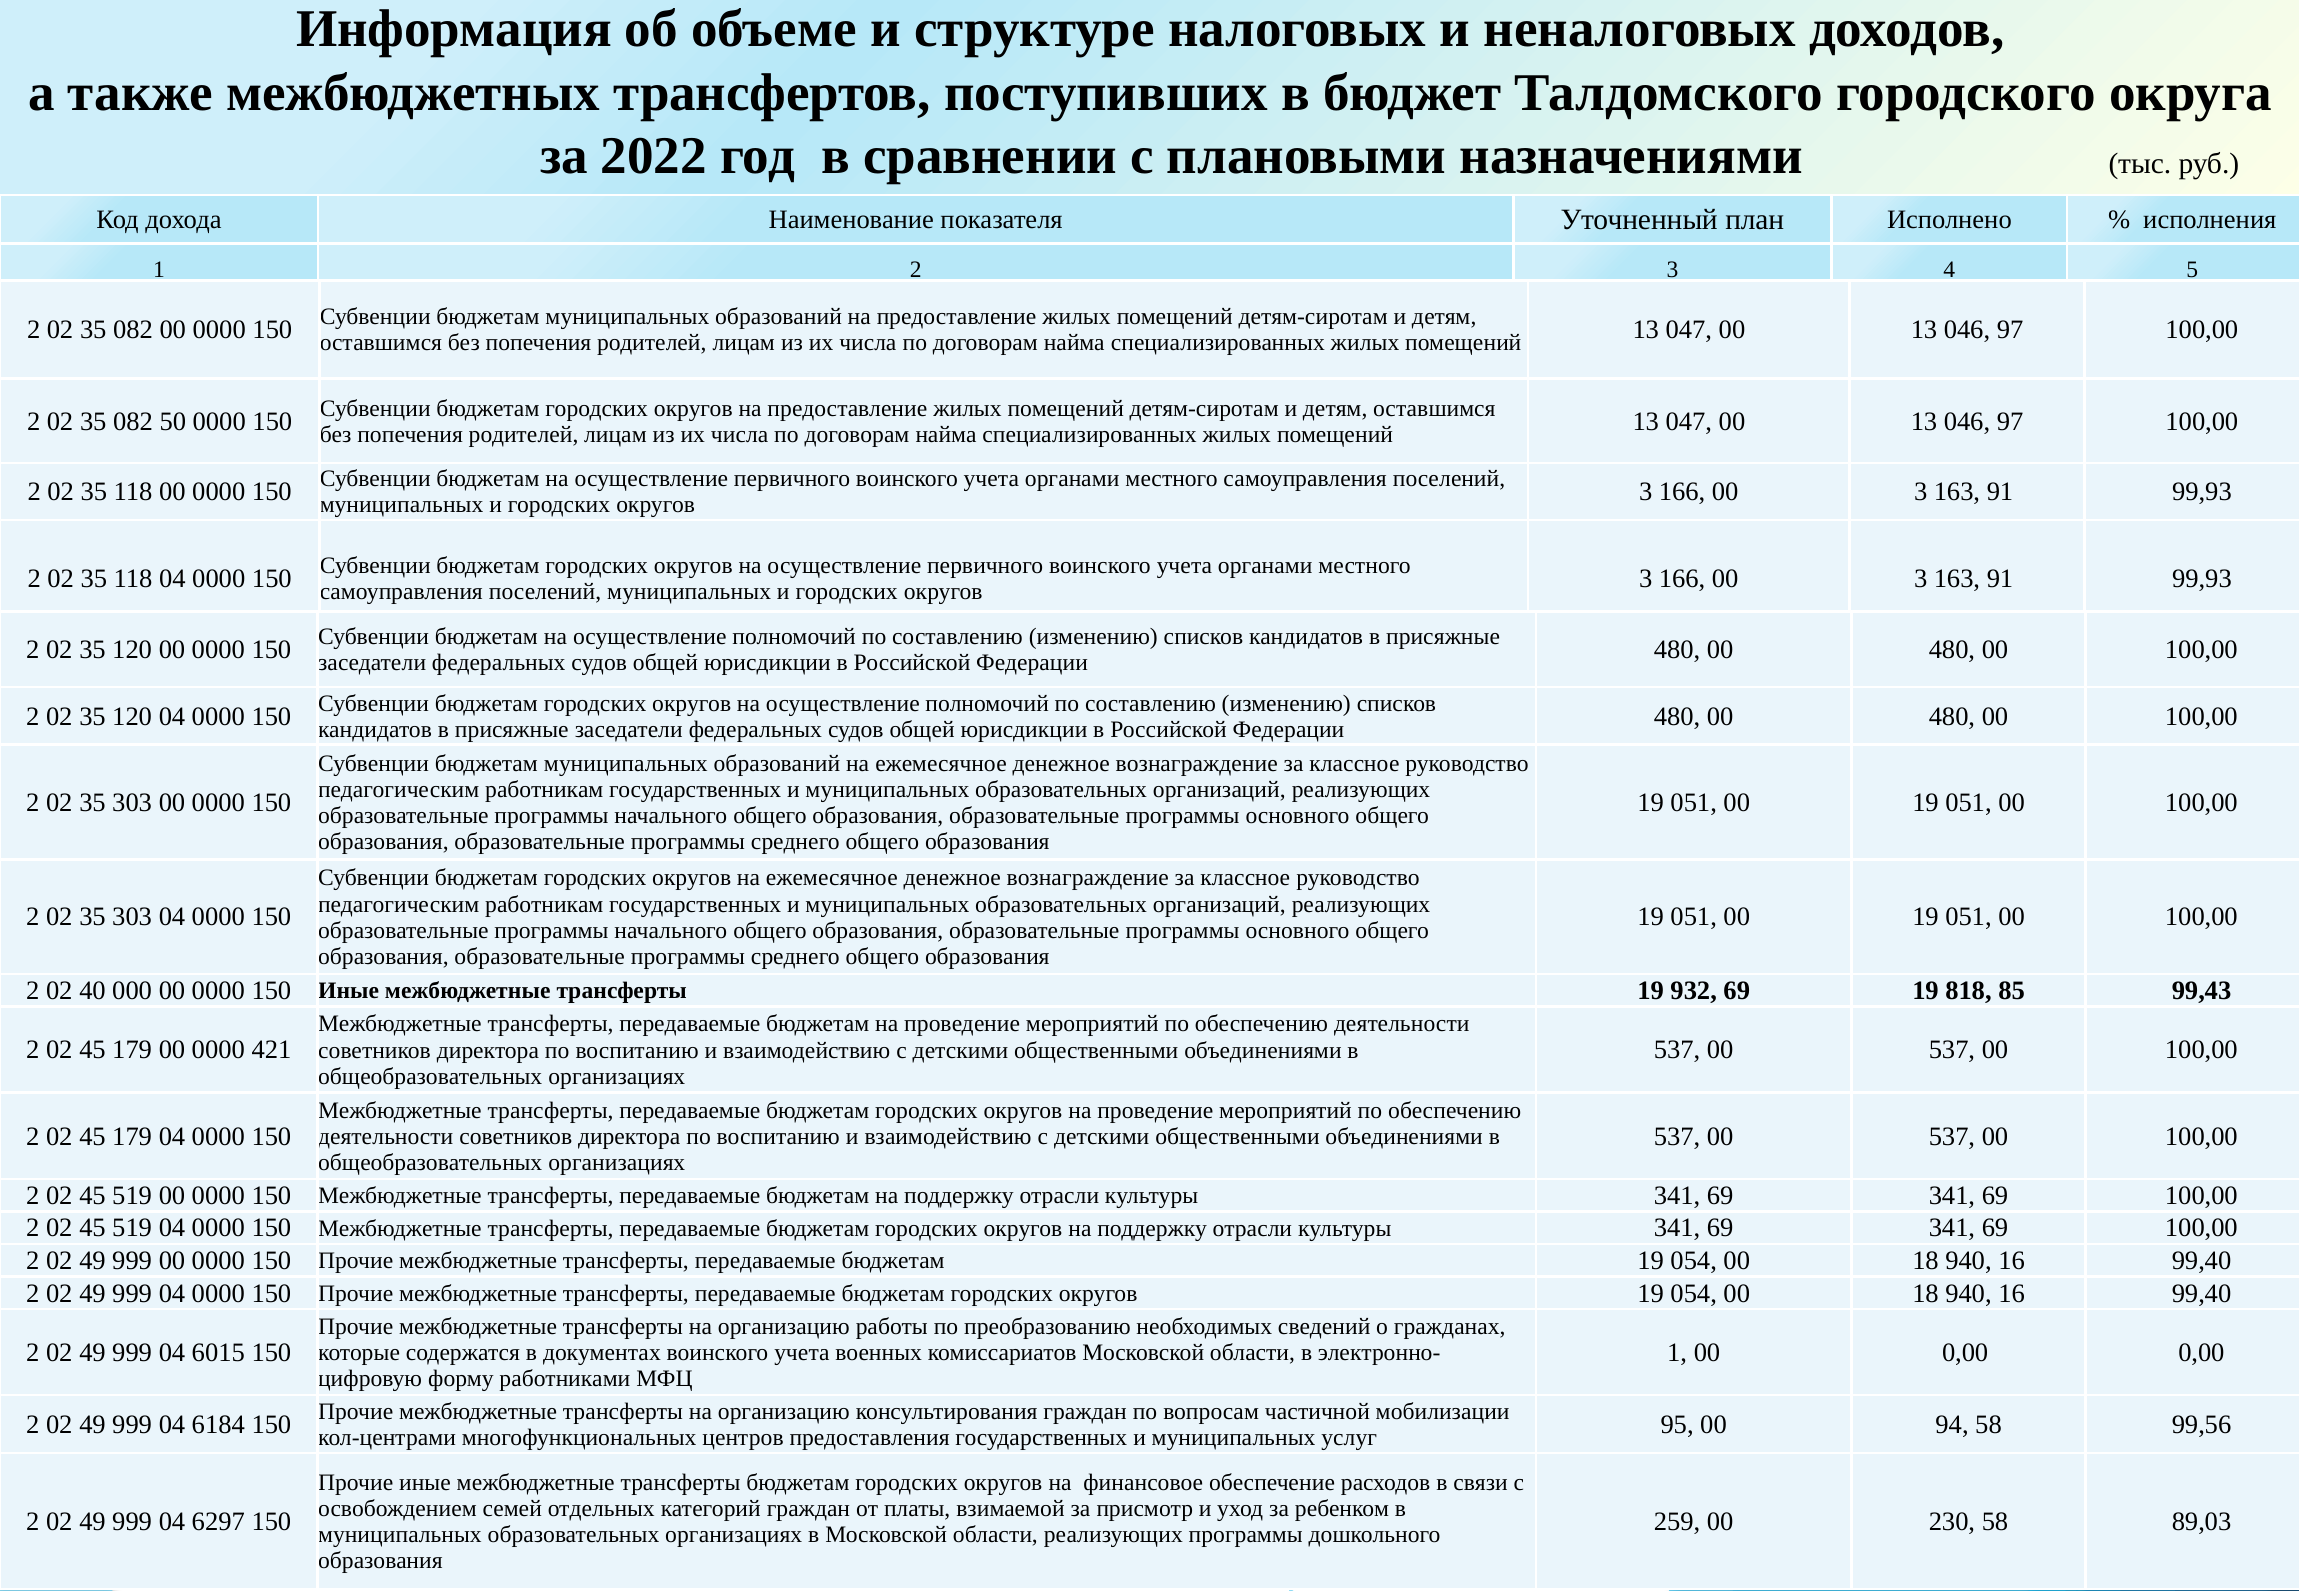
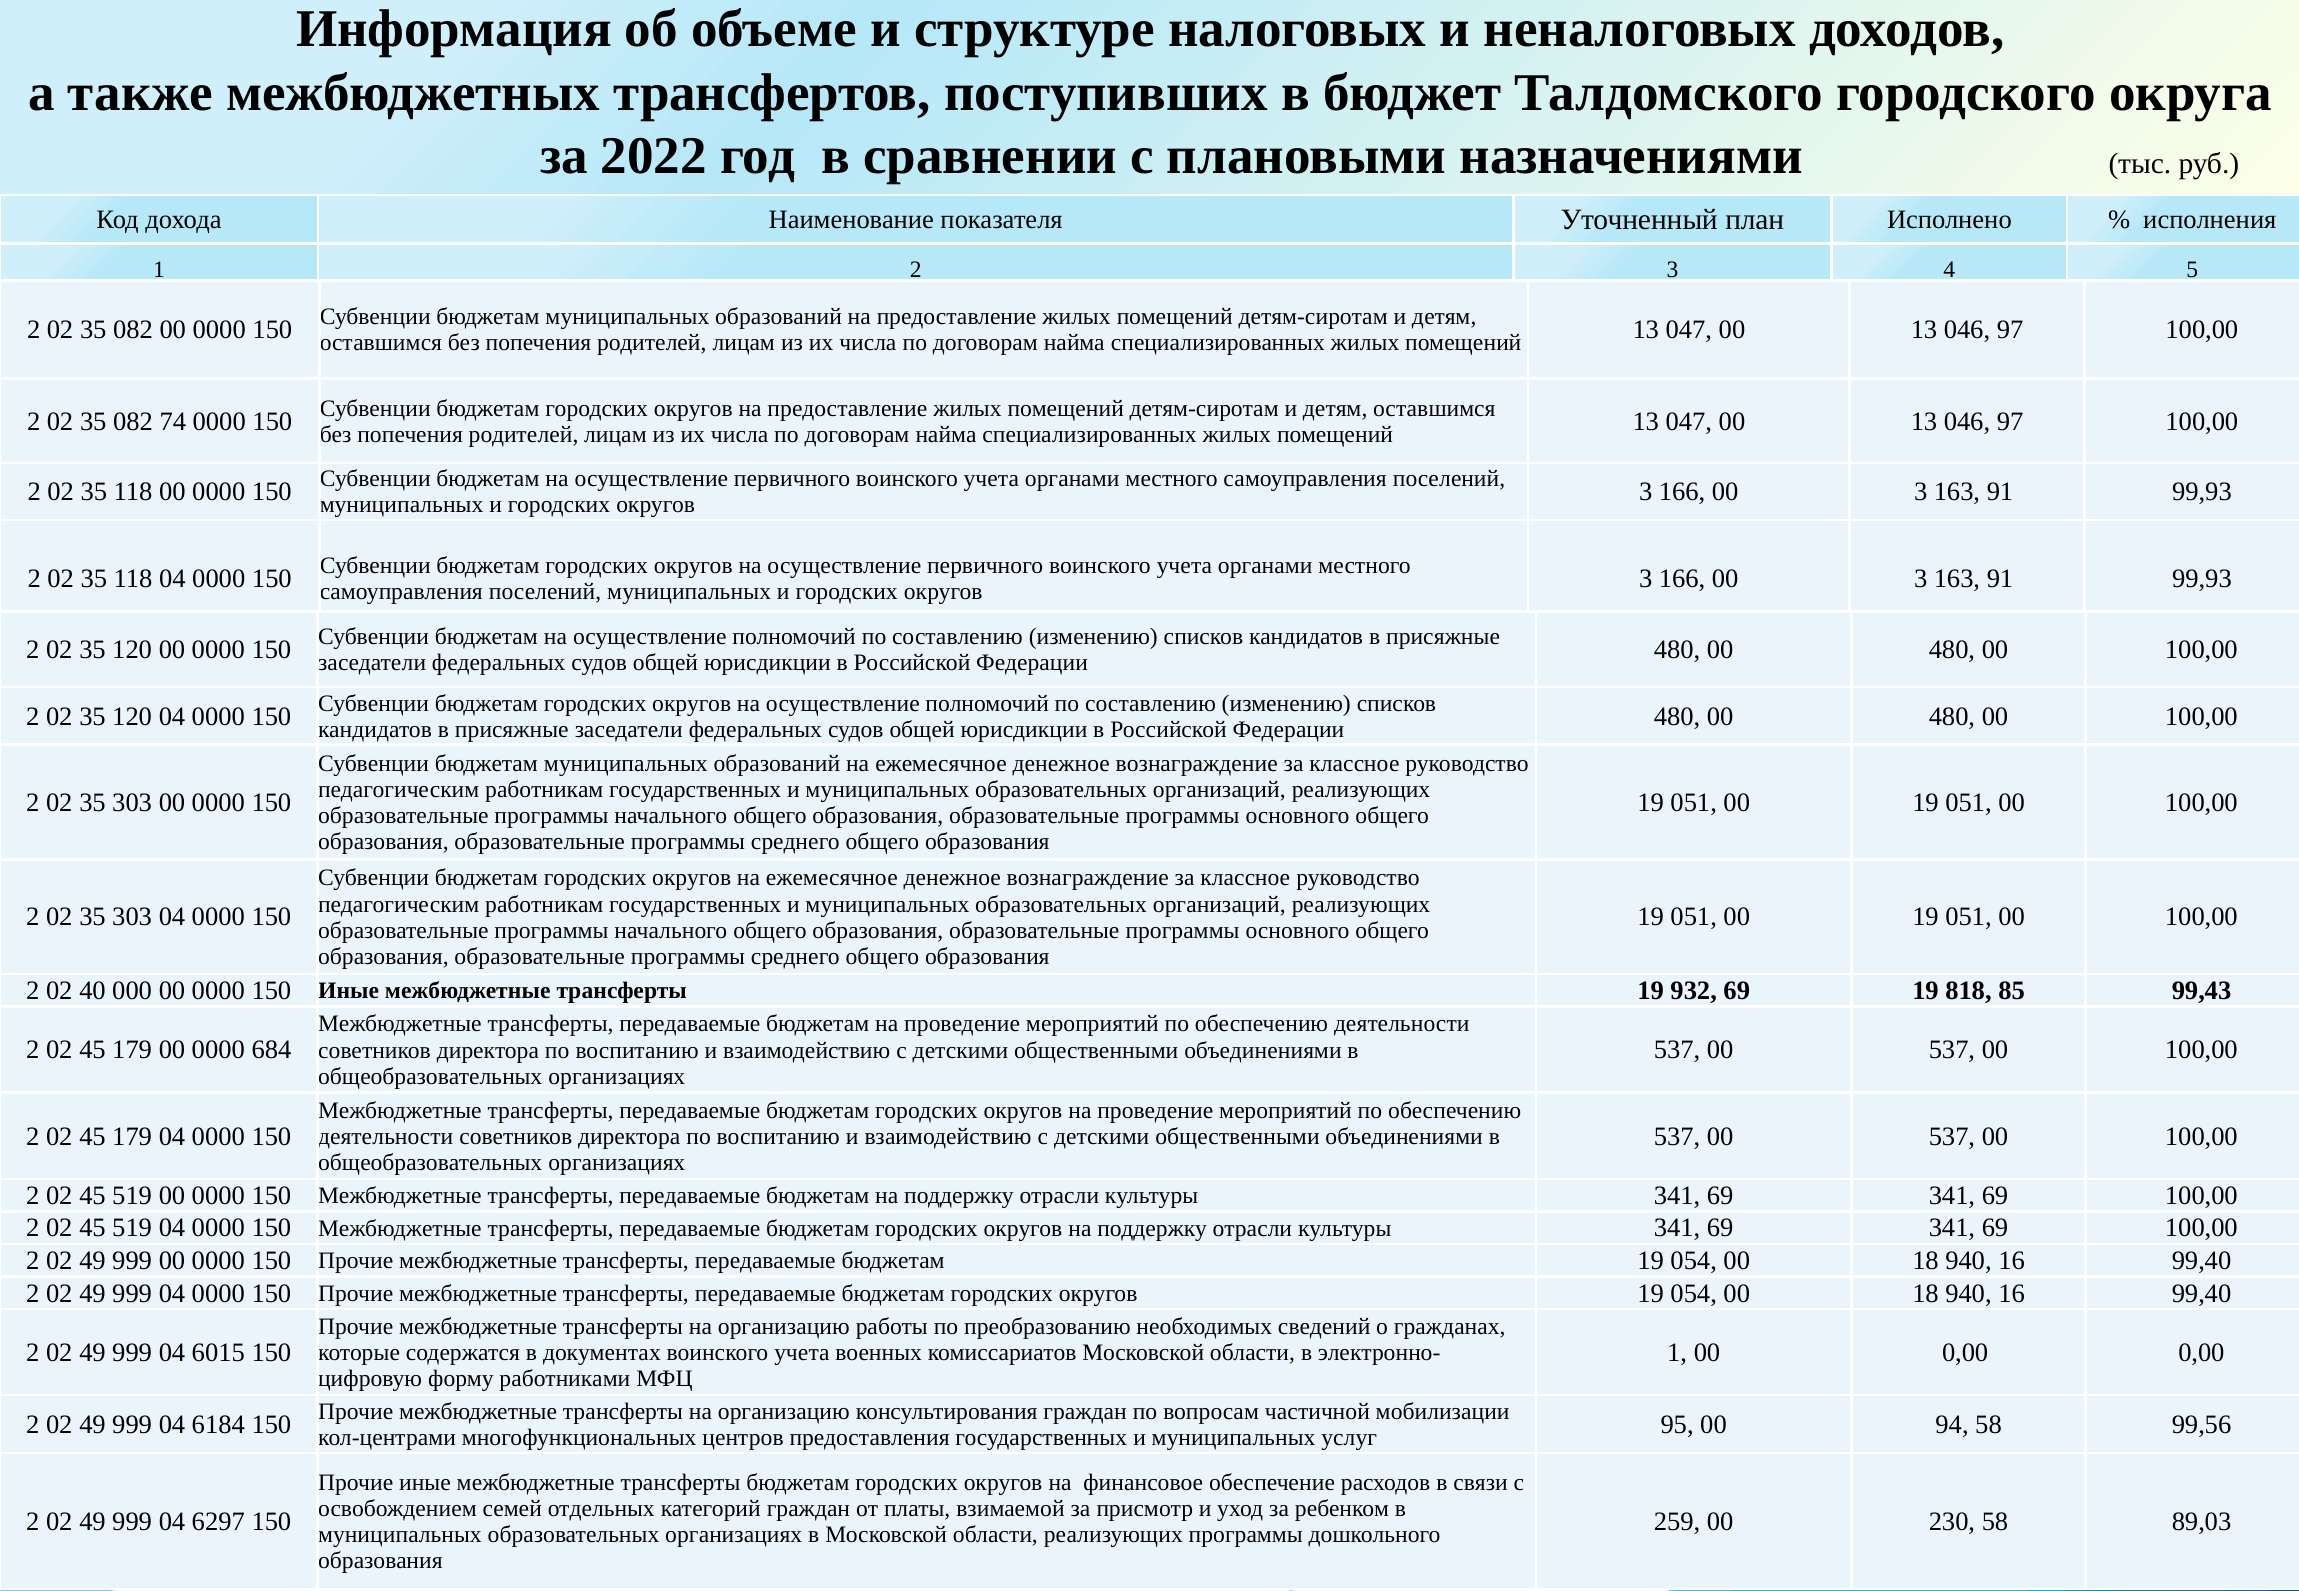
50: 50 -> 74
421: 421 -> 684
